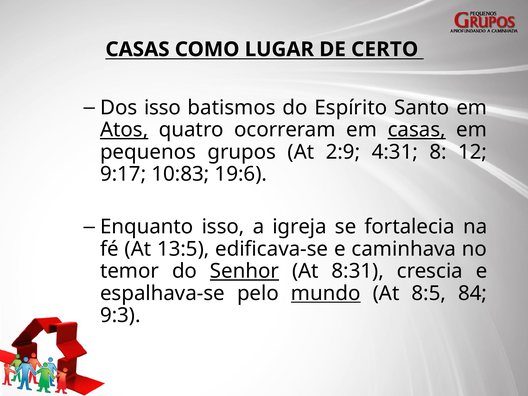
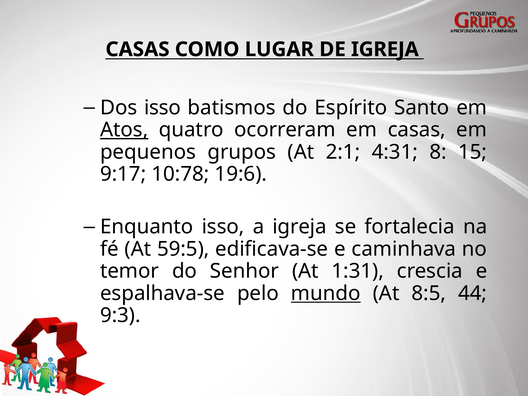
DE CERTO: CERTO -> IGREJA
casas at (417, 130) underline: present -> none
2:9: 2:9 -> 2:1
12: 12 -> 15
10:83: 10:83 -> 10:78
13:5: 13:5 -> 59:5
Senhor underline: present -> none
8:31: 8:31 -> 1:31
84: 84 -> 44
